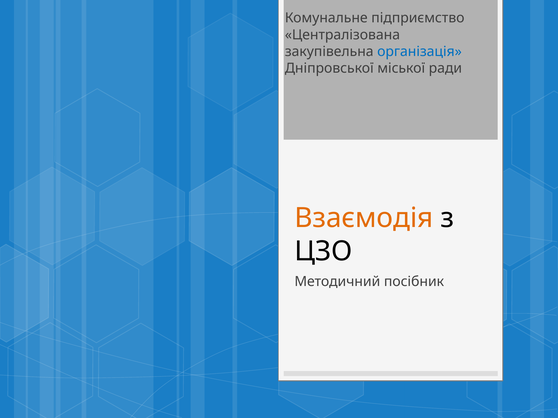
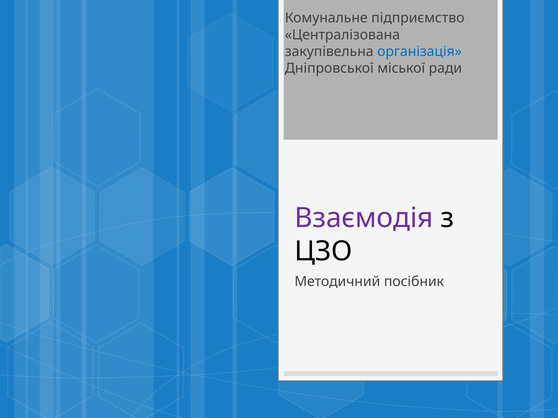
Взаємодія colour: orange -> purple
